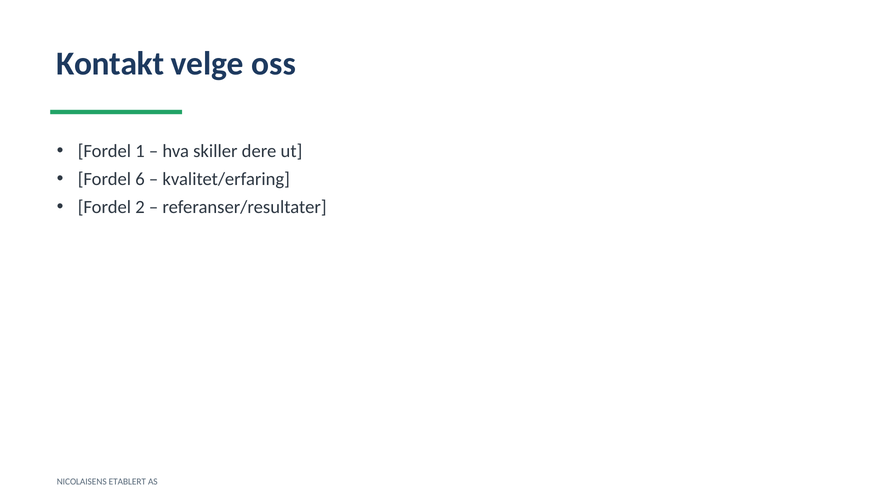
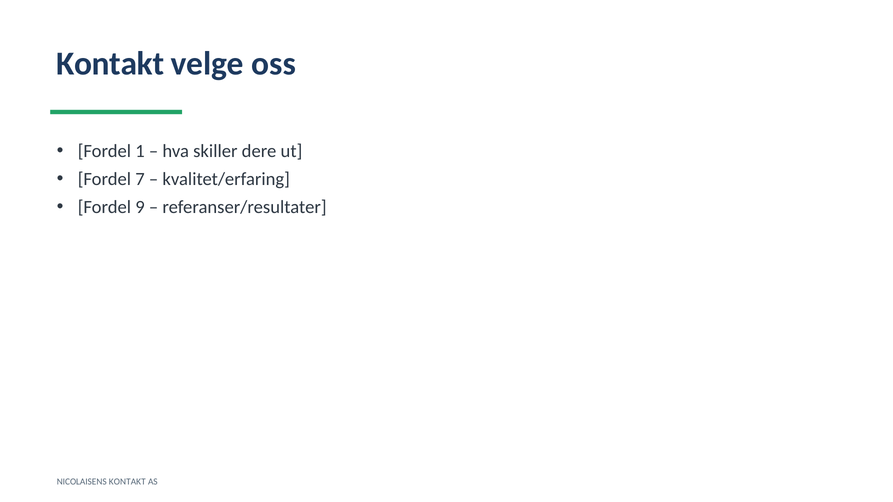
6: 6 -> 7
2: 2 -> 9
NICOLAISENS ETABLERT: ETABLERT -> KONTAKT
